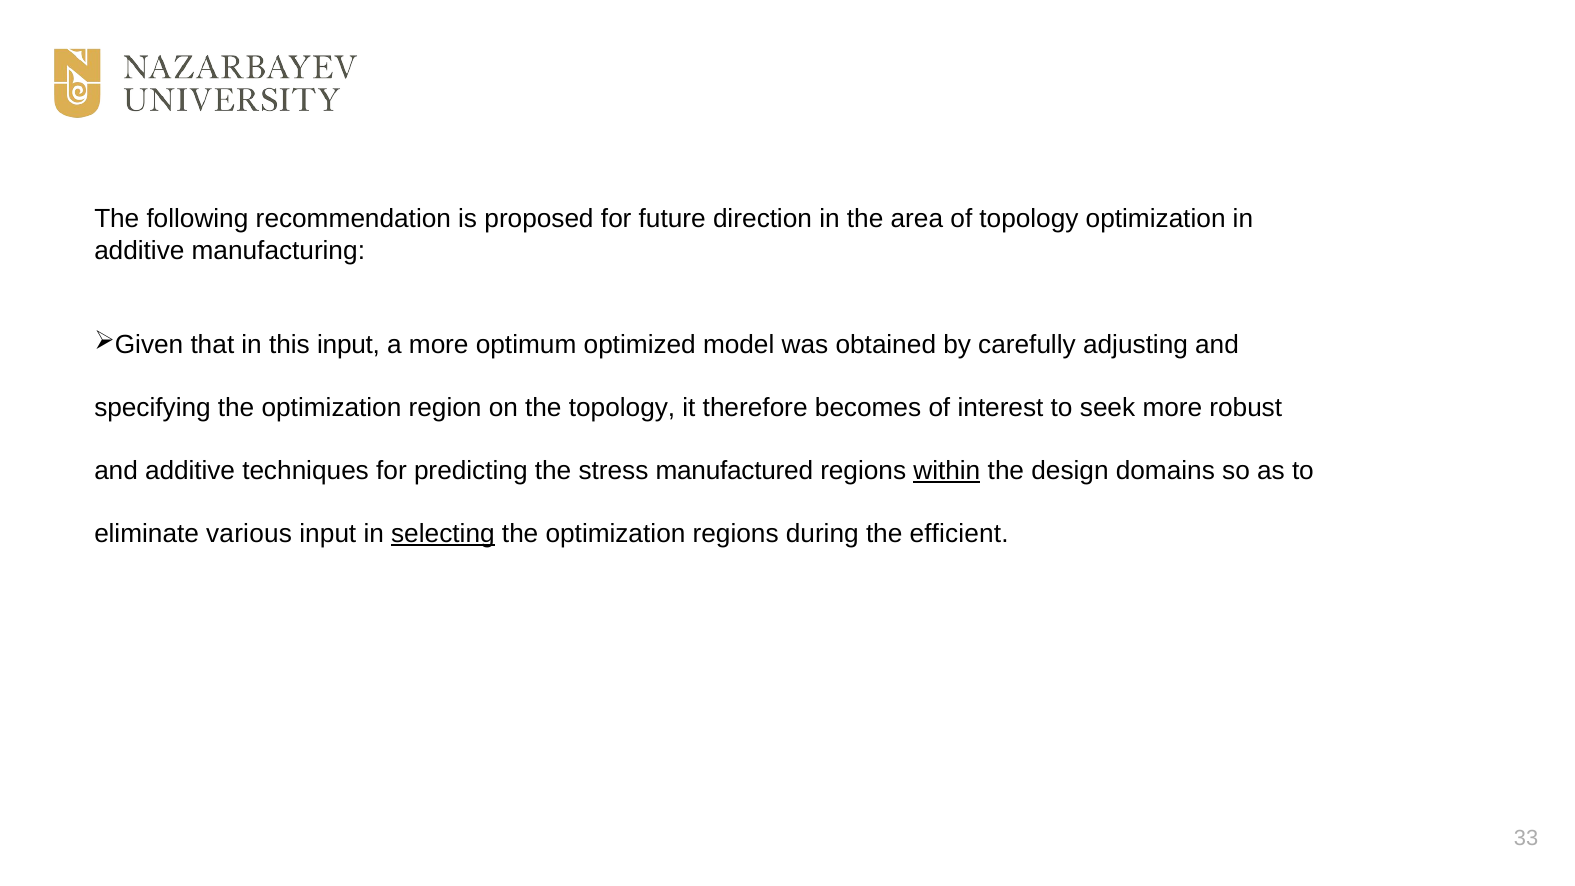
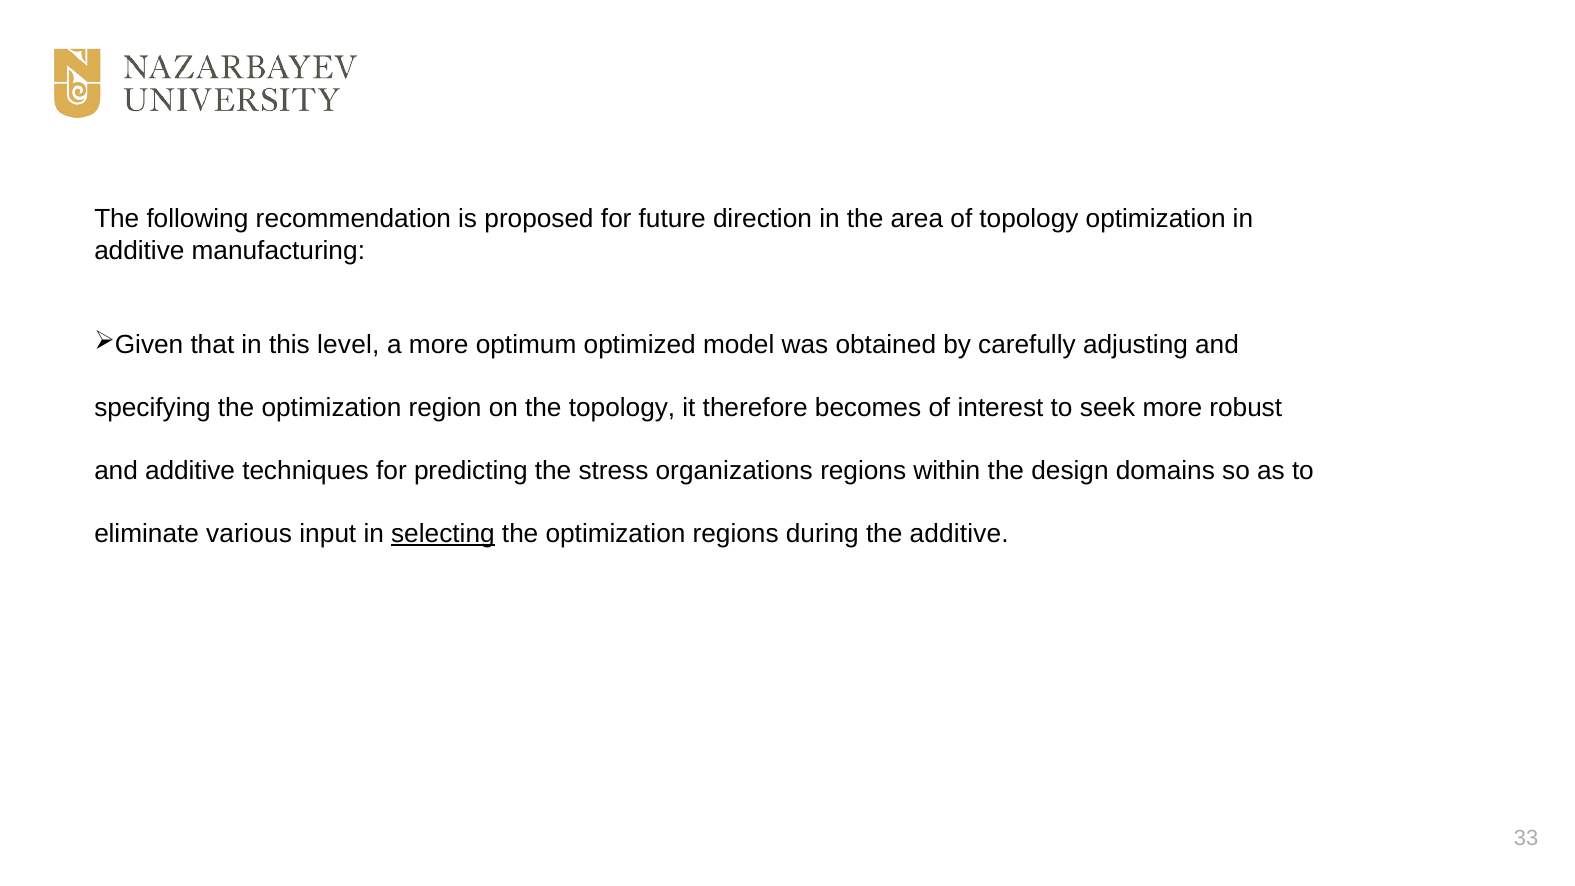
this input: input -> level
manufactured: manufactured -> organizations
within underline: present -> none
the efficient: efficient -> additive
